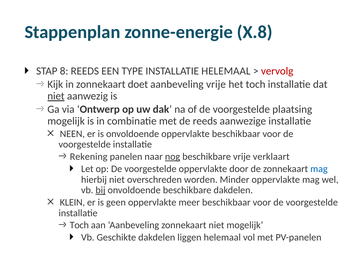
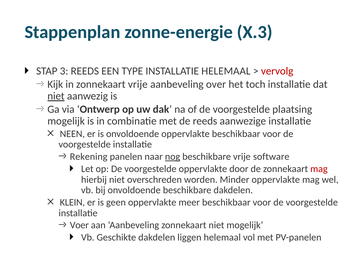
X.8: X.8 -> X.3
8: 8 -> 3
zonnekaart doet: doet -> vrije
aanbeveling vrije: vrije -> over
verklaart: verklaart -> software
mag at (319, 169) colour: blue -> red
bij underline: present -> none
Toch at (79, 226): Toch -> Voer
